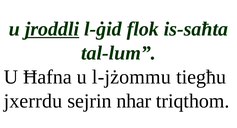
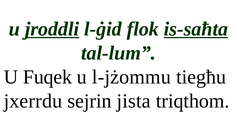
is-saħta underline: none -> present
Ħafna: Ħafna -> Fuqek
nhar: nhar -> jista
